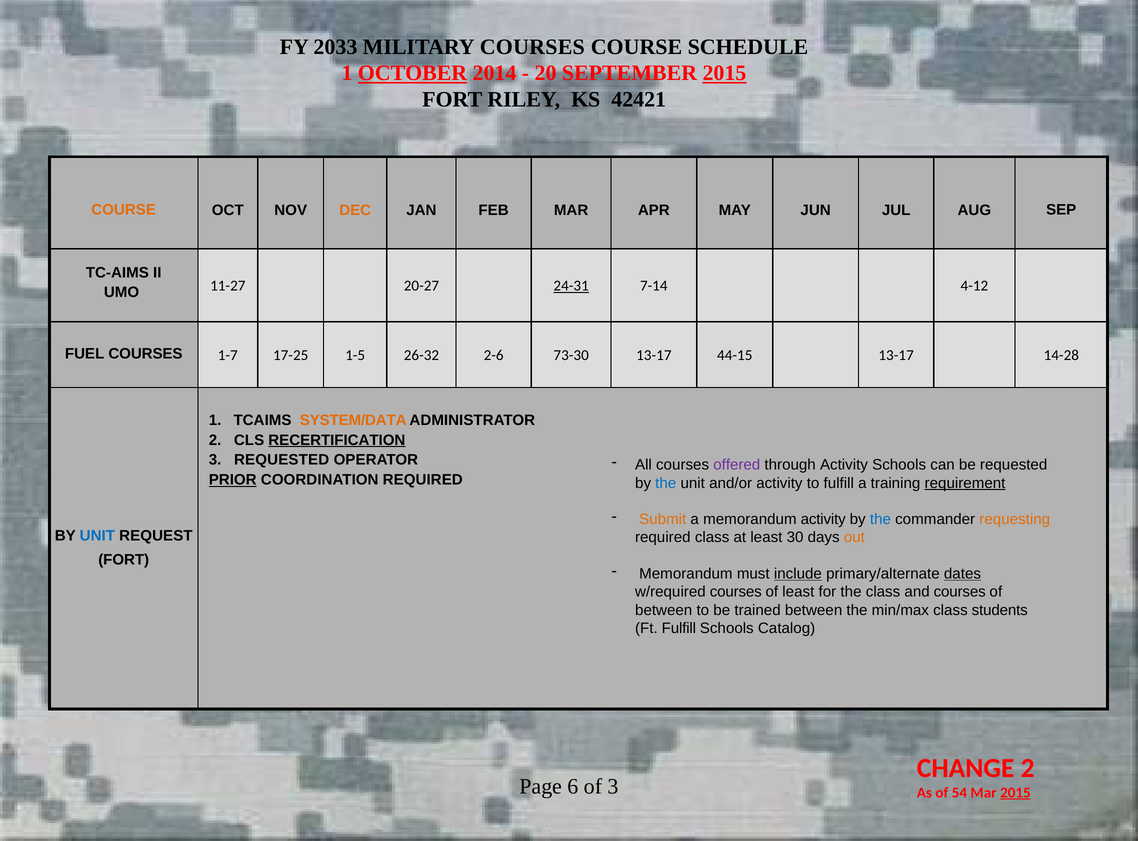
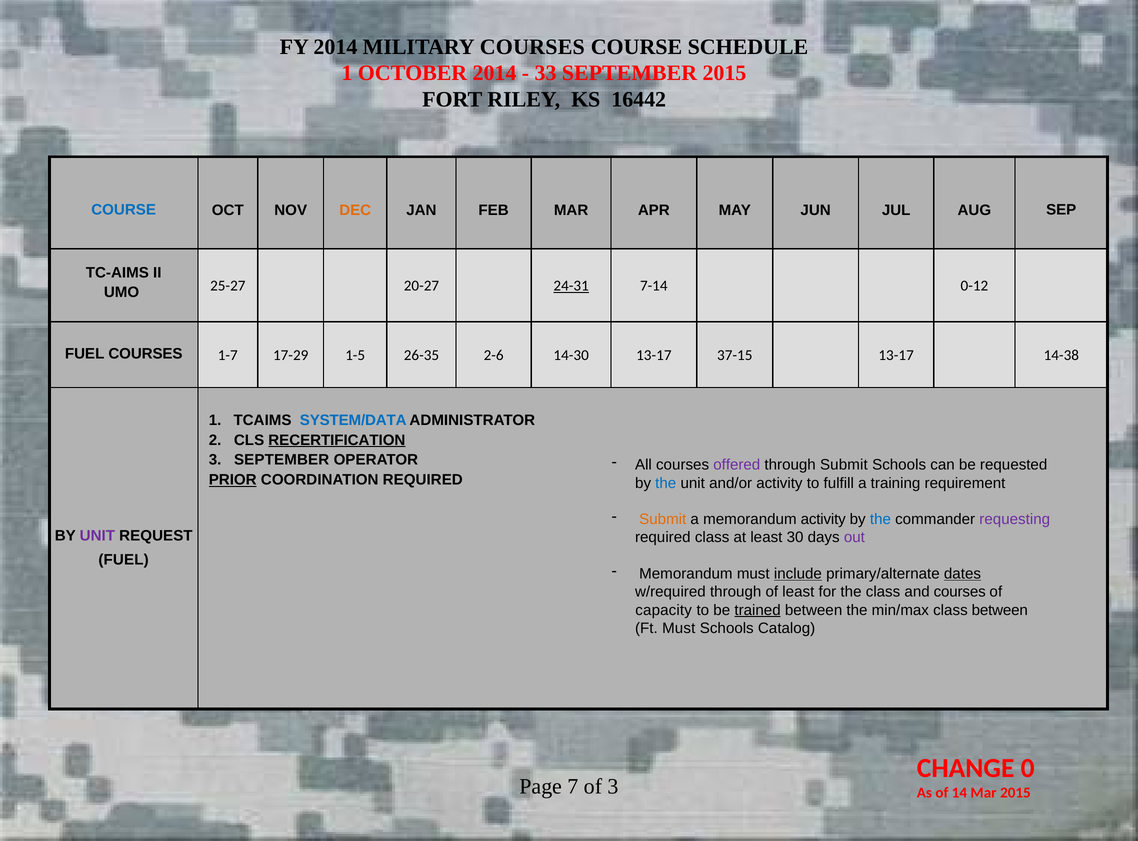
FY 2033: 2033 -> 2014
OCTOBER underline: present -> none
20: 20 -> 33
2015 at (724, 73) underline: present -> none
42421: 42421 -> 16442
COURSE at (124, 210) colour: orange -> blue
11-27: 11-27 -> 25-27
4-12: 4-12 -> 0-12
17-25: 17-25 -> 17-29
26-32: 26-32 -> 26-35
73-30: 73-30 -> 14-30
44-15: 44-15 -> 37-15
14-28: 14-28 -> 14-38
SYSTEM/DATA colour: orange -> blue
3 REQUESTED: REQUESTED -> SEPTEMBER
through Activity: Activity -> Submit
requirement underline: present -> none
requesting colour: orange -> purple
UNIT at (97, 536) colour: blue -> purple
out colour: orange -> purple
FORT at (124, 560): FORT -> FUEL
w/required courses: courses -> through
between at (664, 610): between -> capacity
trained underline: none -> present
class students: students -> between
Ft Fulfill: Fulfill -> Must
CHANGE 2: 2 -> 0
6: 6 -> 7
54: 54 -> 14
2015 at (1015, 793) underline: present -> none
